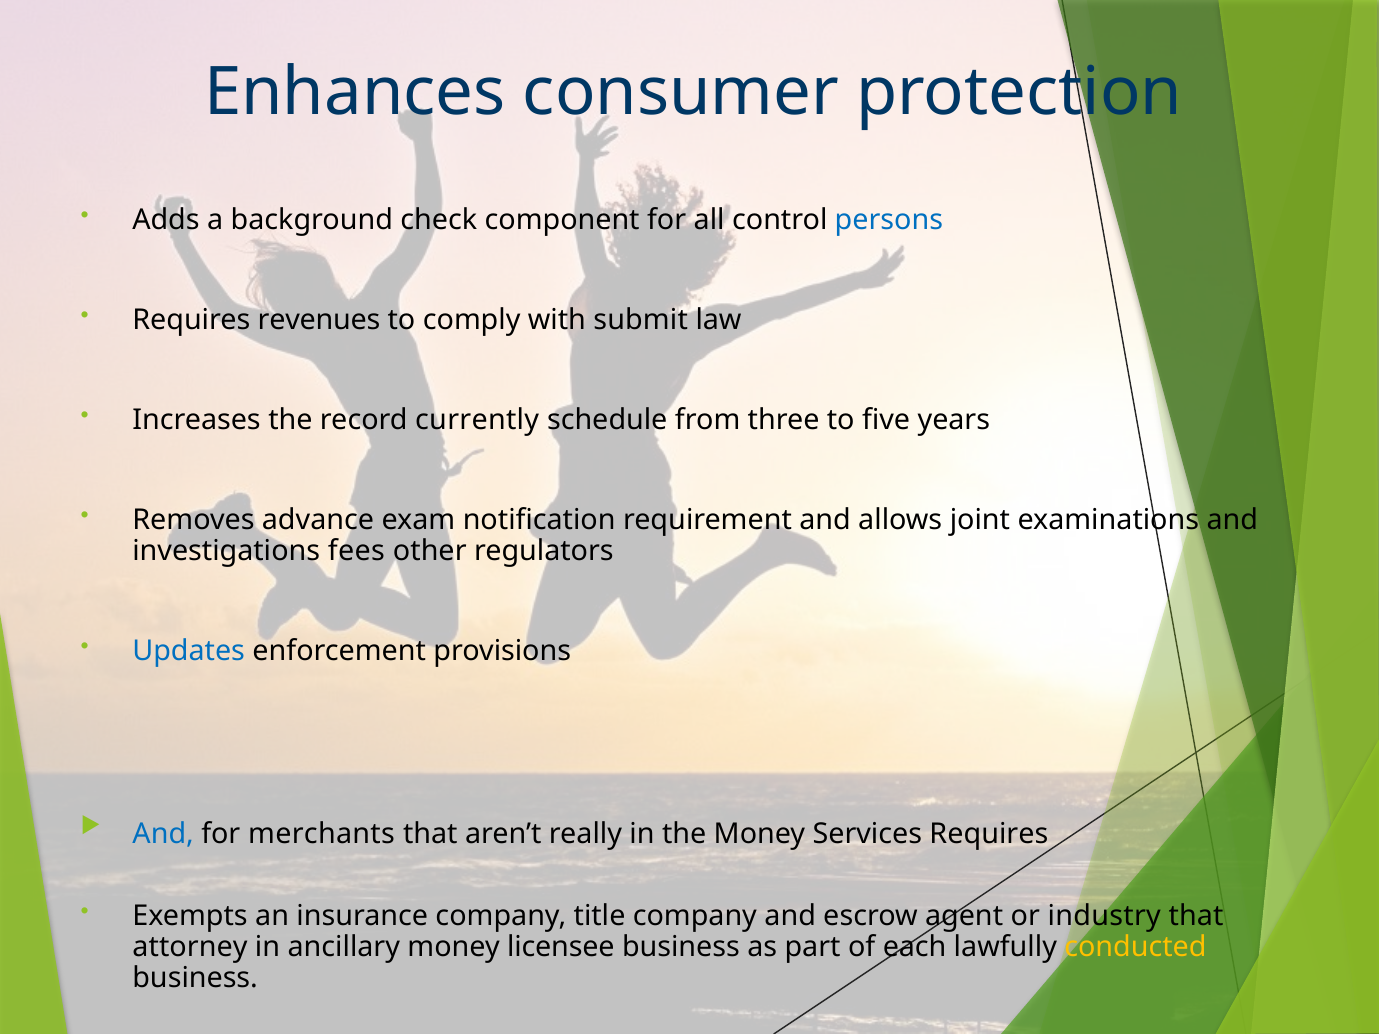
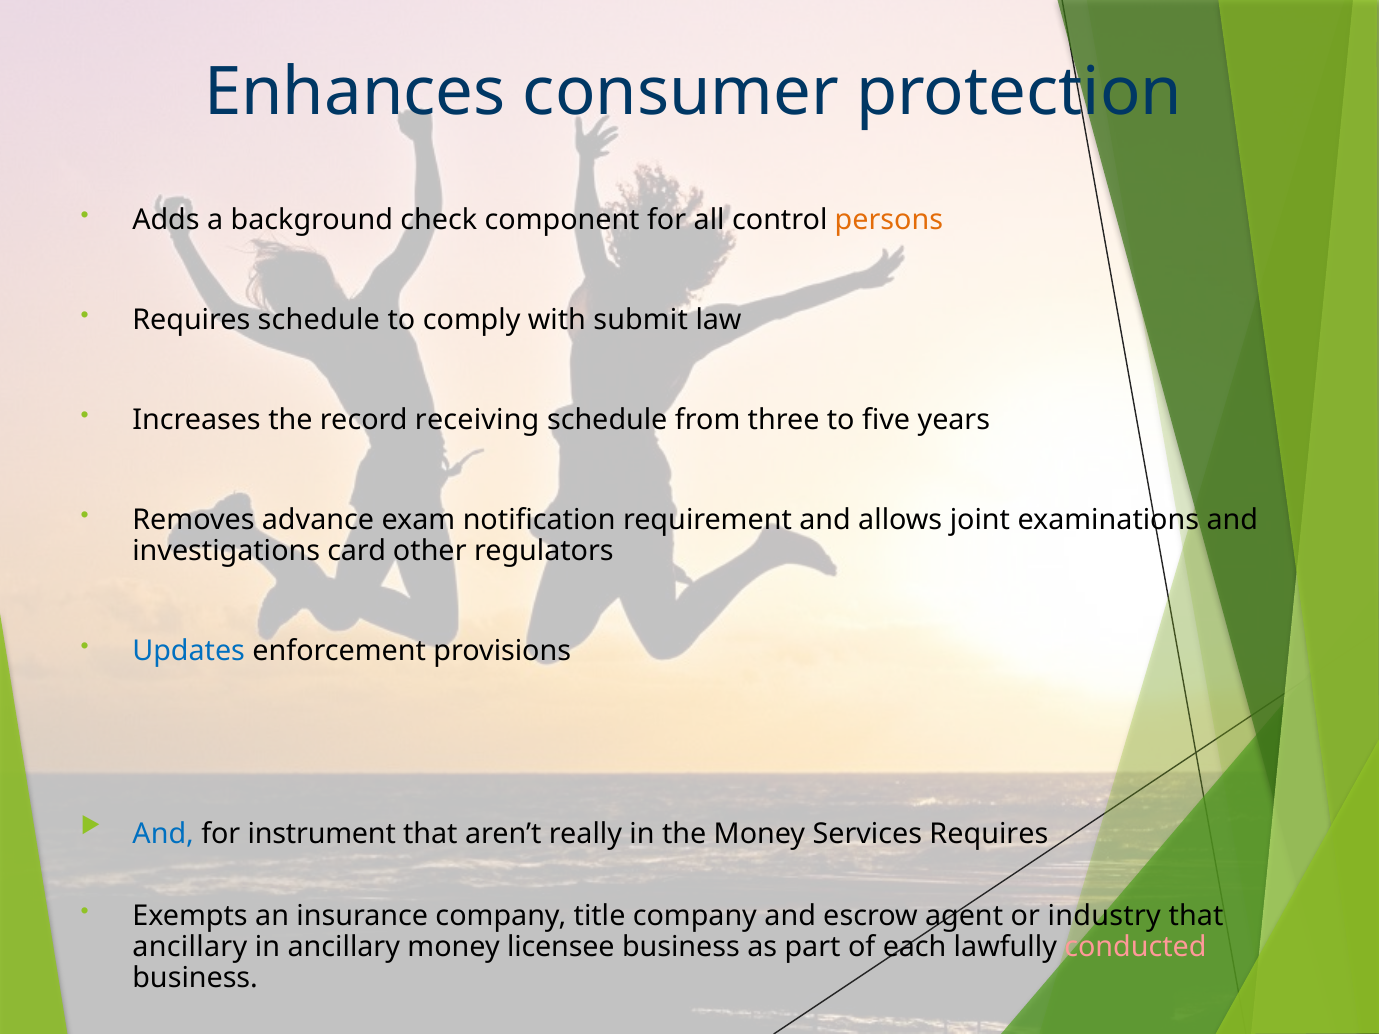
persons colour: blue -> orange
Requires revenues: revenues -> schedule
currently: currently -> receiving
fees: fees -> card
merchants: merchants -> instrument
attorney at (190, 948): attorney -> ancillary
conducted colour: yellow -> pink
